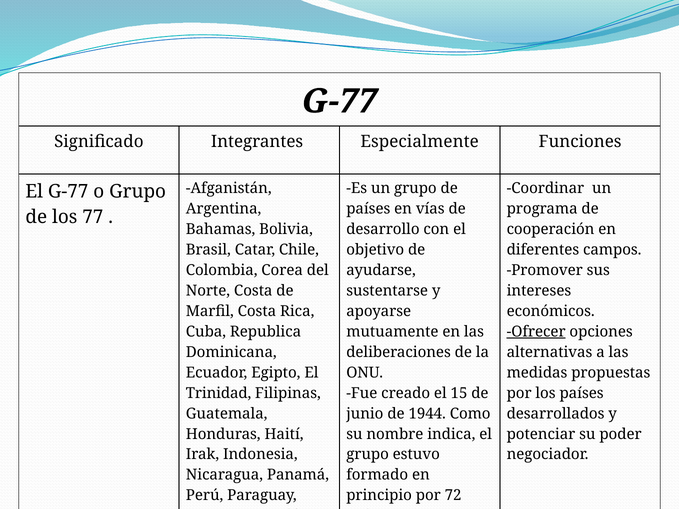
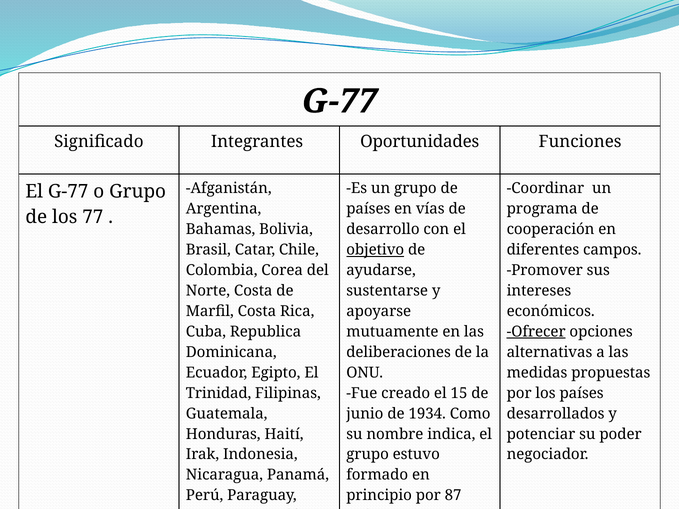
Especialmente: Especialmente -> Oportunidades
objetivo underline: none -> present
1944: 1944 -> 1934
72: 72 -> 87
